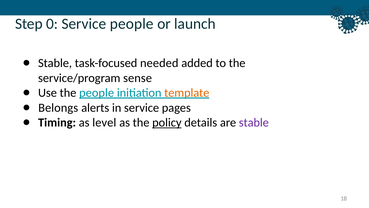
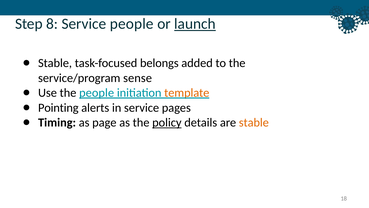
0: 0 -> 8
launch underline: none -> present
needed: needed -> belongs
Belongs: Belongs -> Pointing
level: level -> page
stable at (254, 122) colour: purple -> orange
